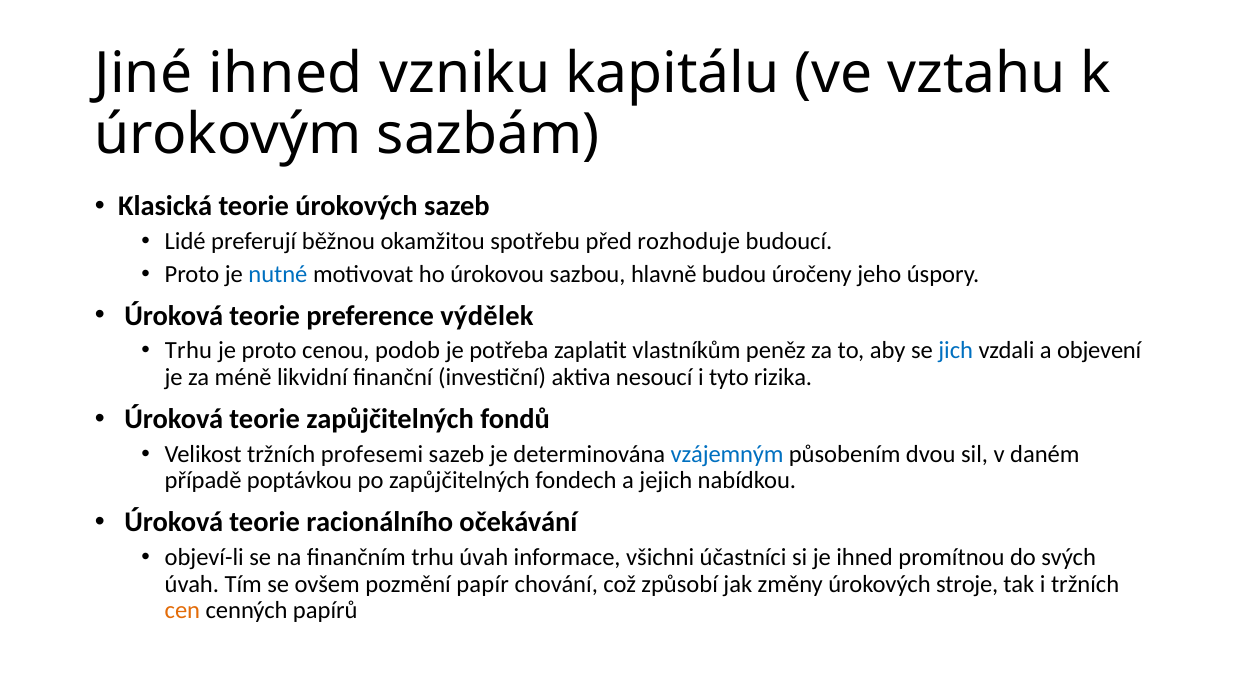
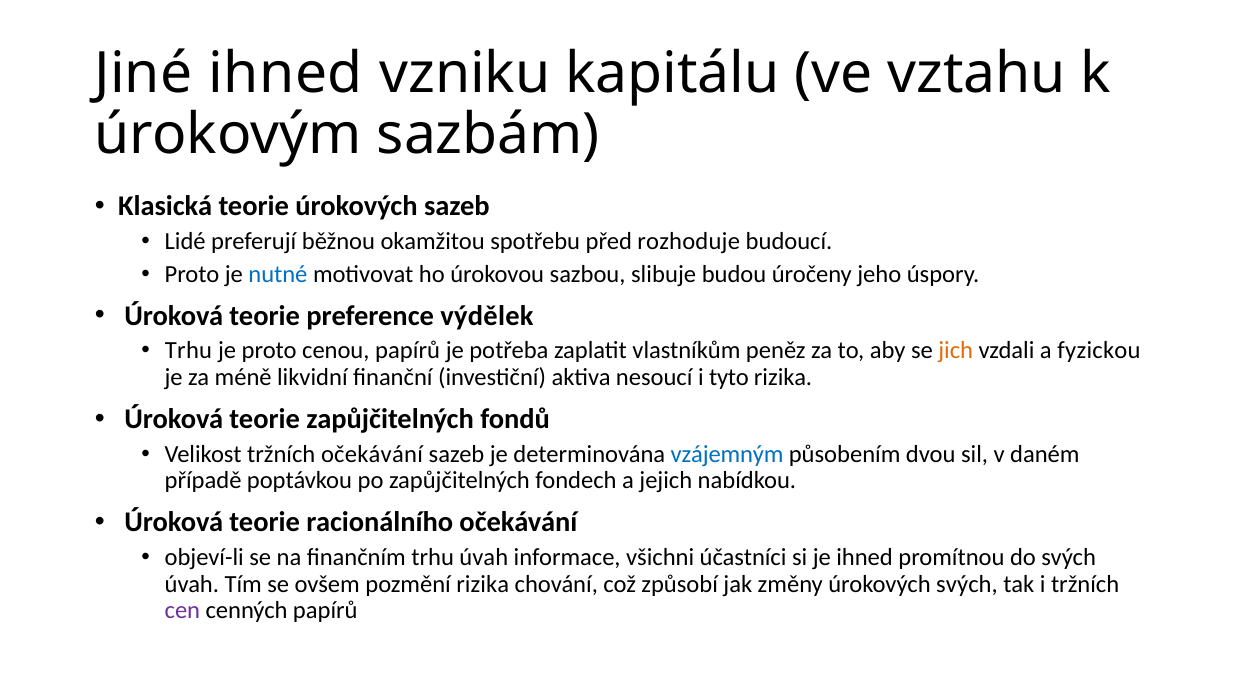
hlavně: hlavně -> slibuje
cenou podob: podob -> papírů
jich colour: blue -> orange
objevení: objevení -> fyzickou
tržních profesemi: profesemi -> očekávání
pozmění papír: papír -> rizika
úrokových stroje: stroje -> svých
cen colour: orange -> purple
